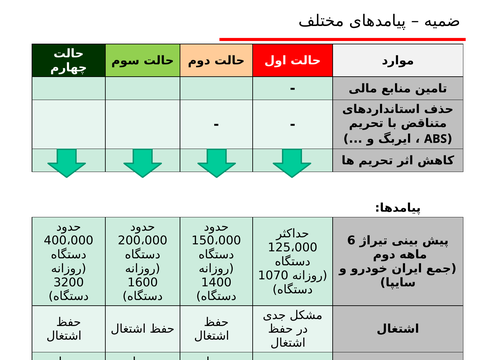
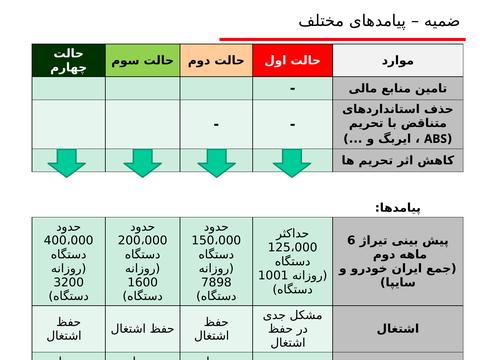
1070: 1070 -> 1001
1400: 1400 -> 7898
